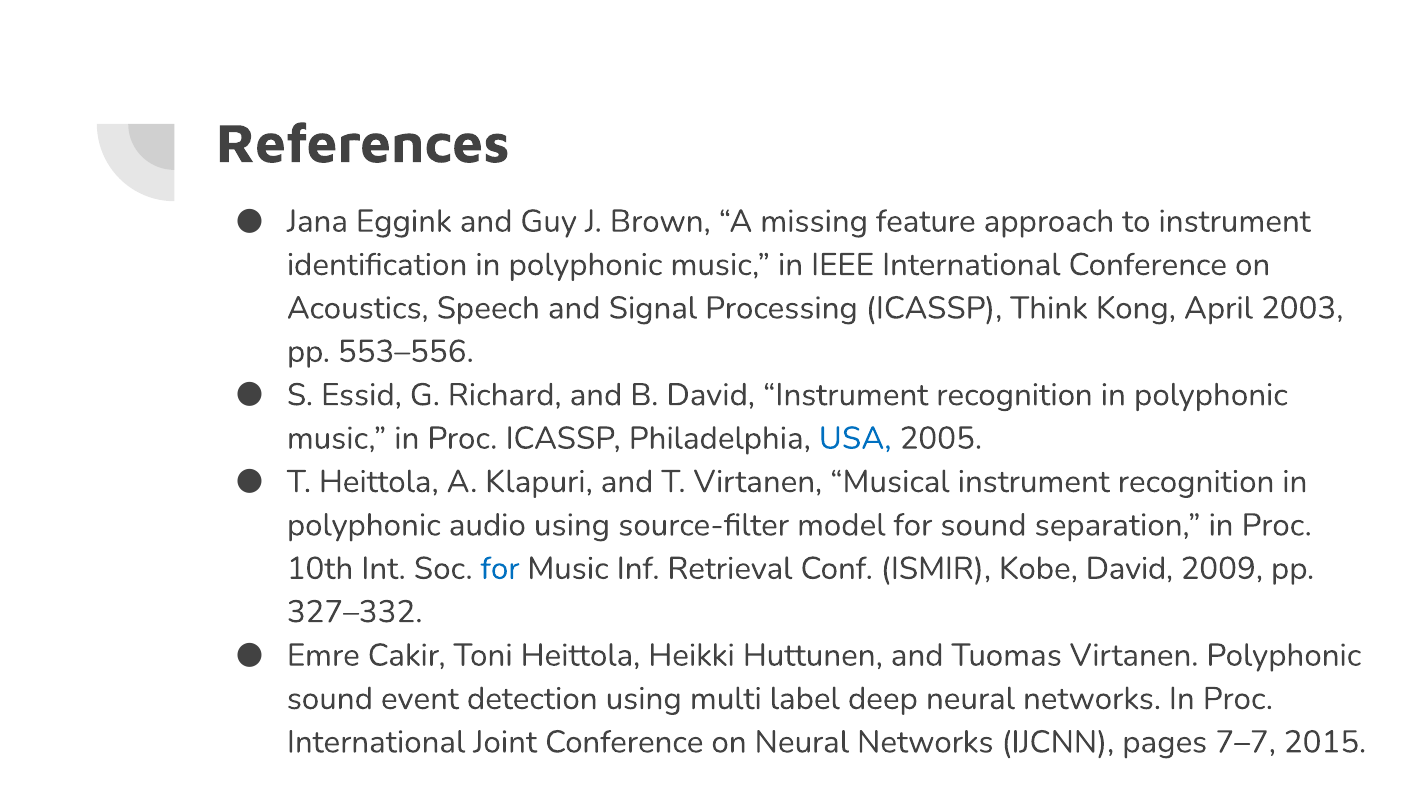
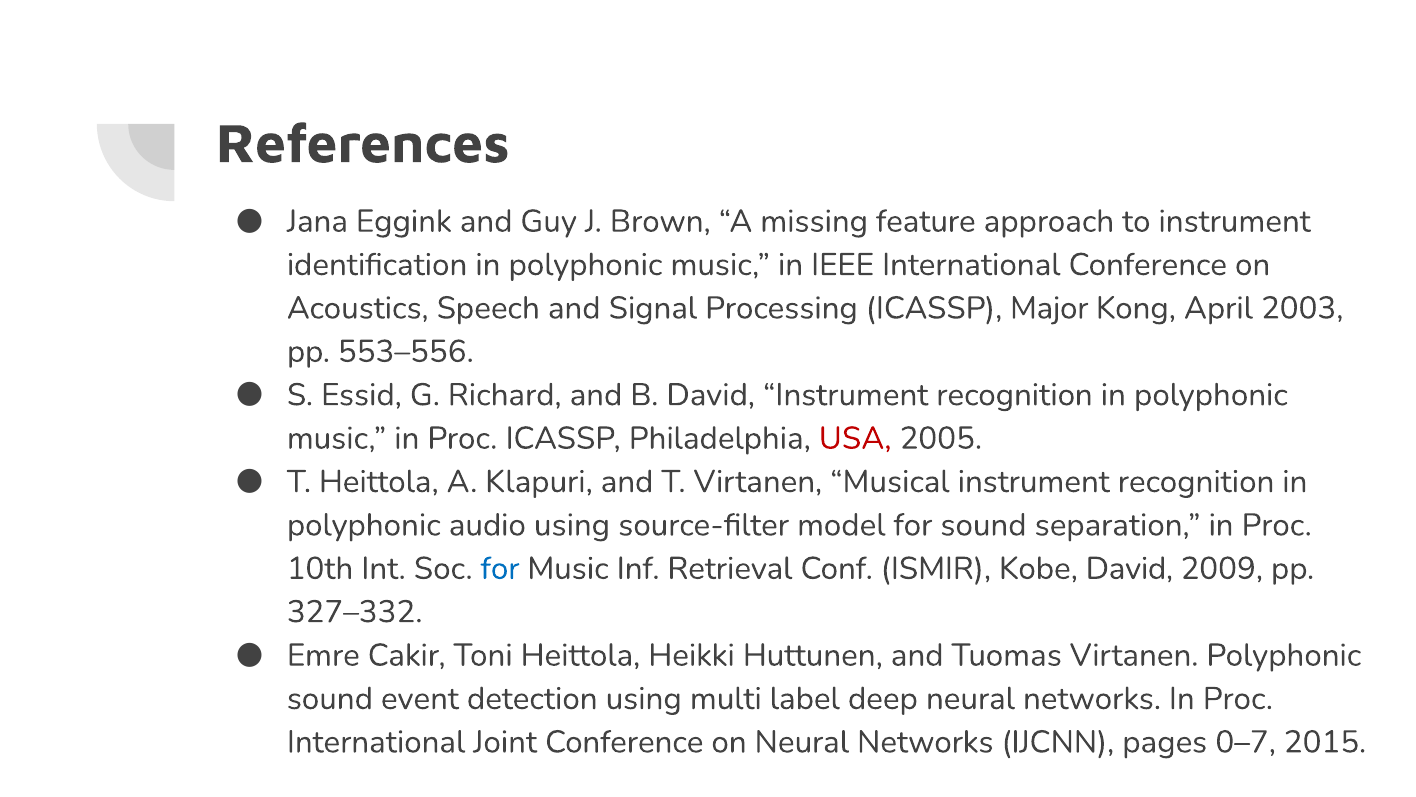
Think: Think -> Major
USA colour: blue -> red
7–7: 7–7 -> 0–7
